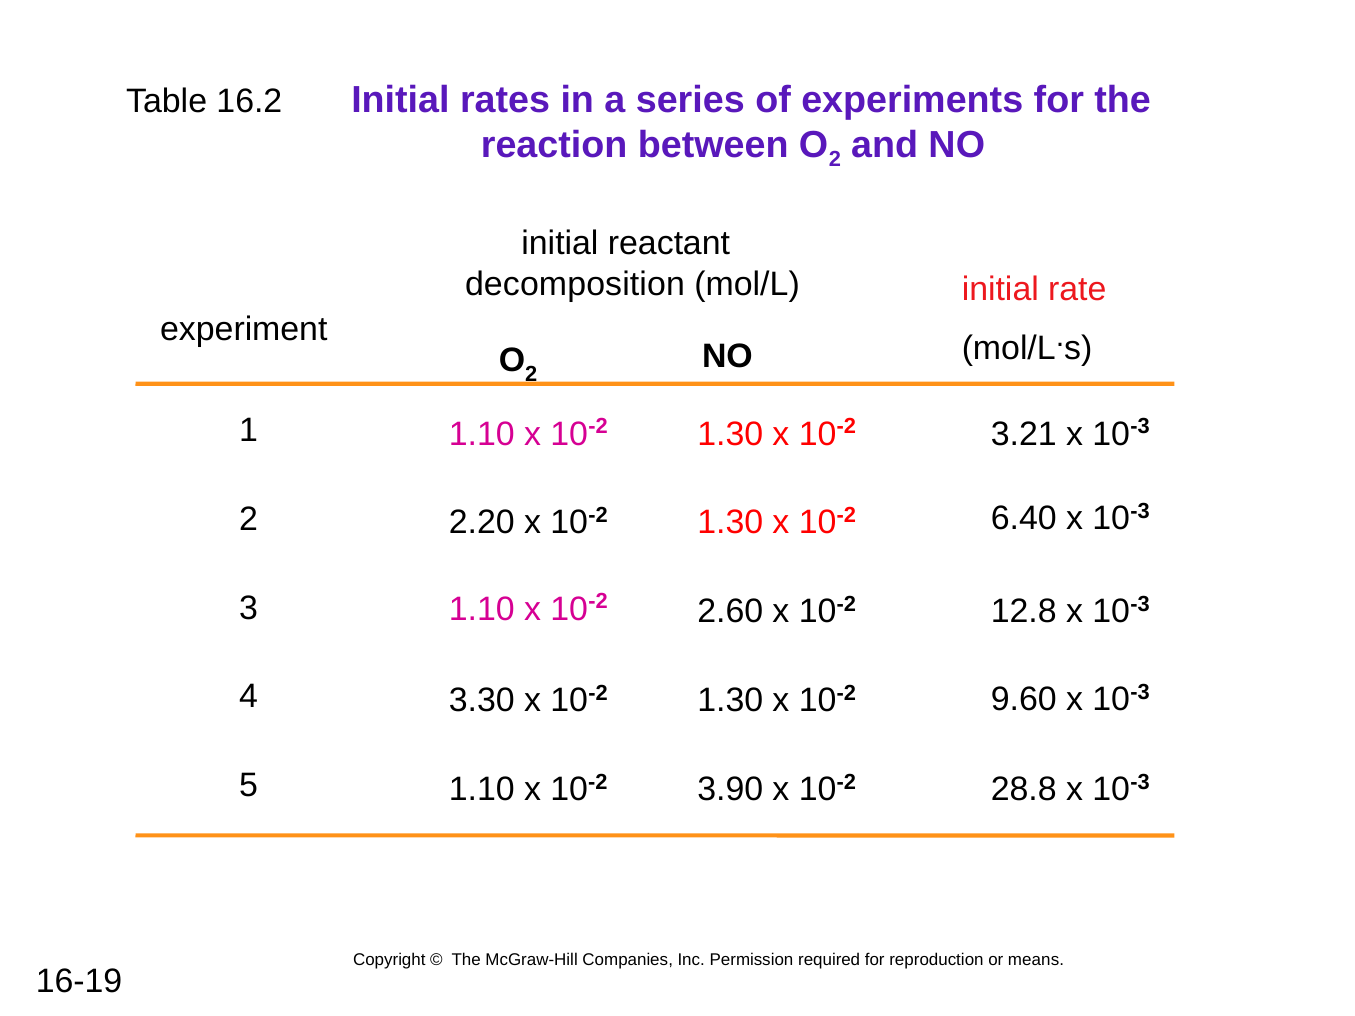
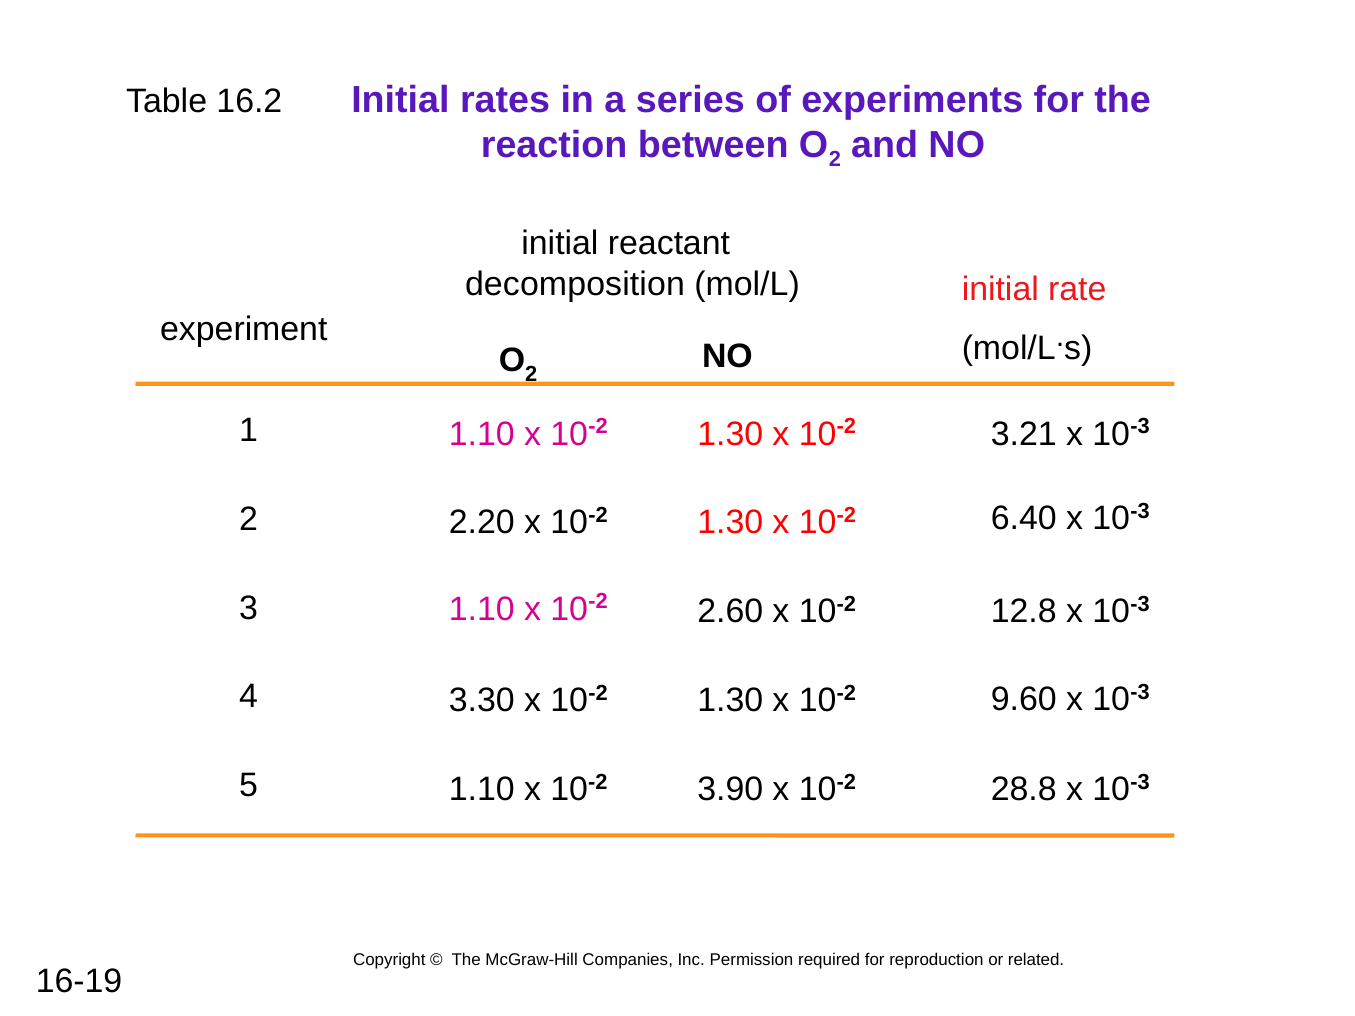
means: means -> related
